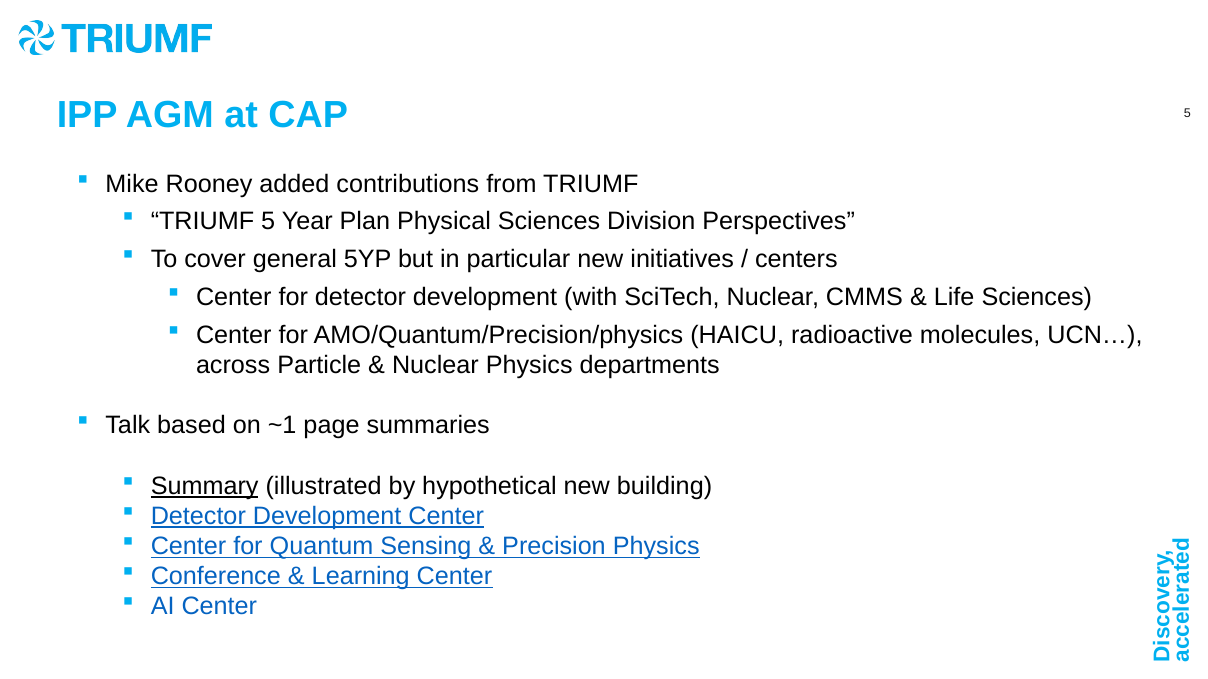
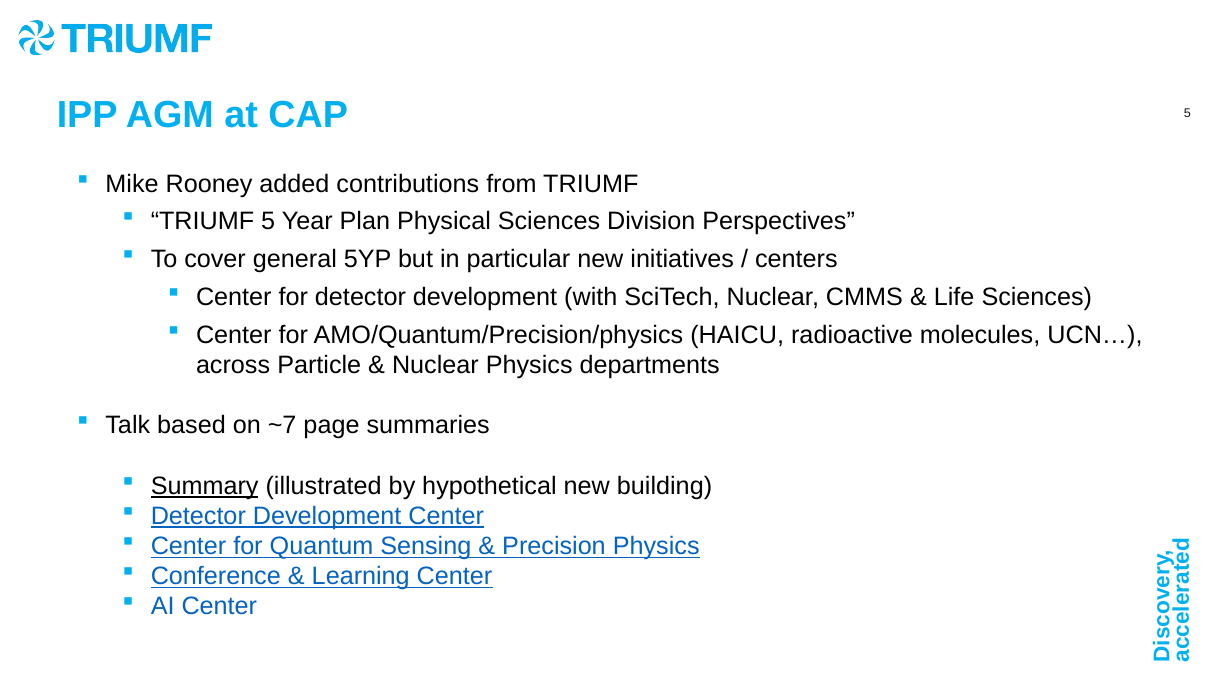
~1: ~1 -> ~7
